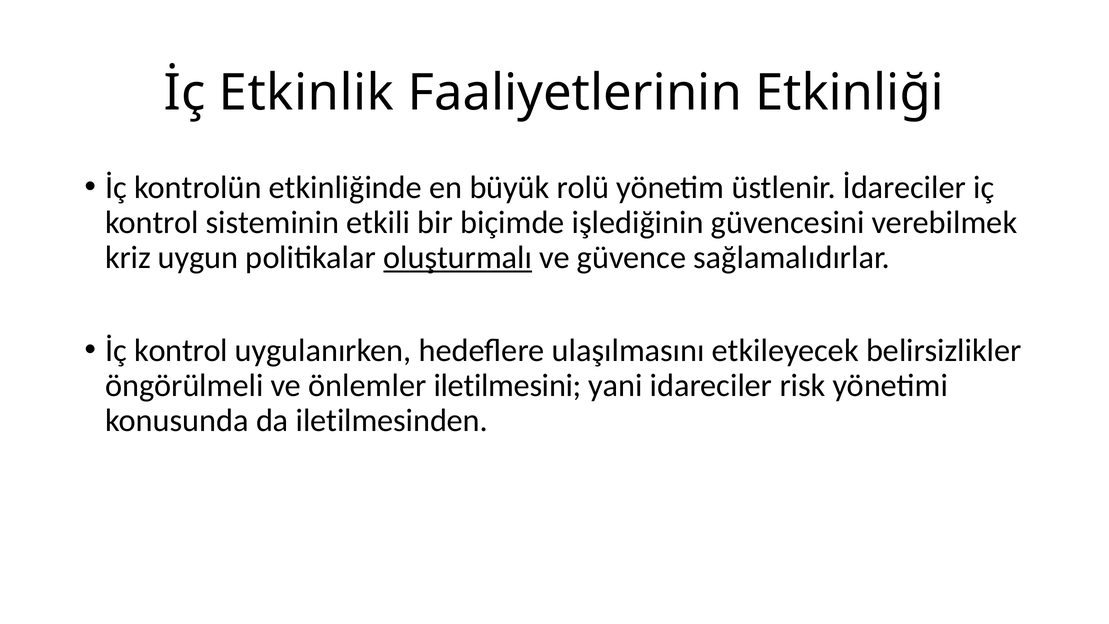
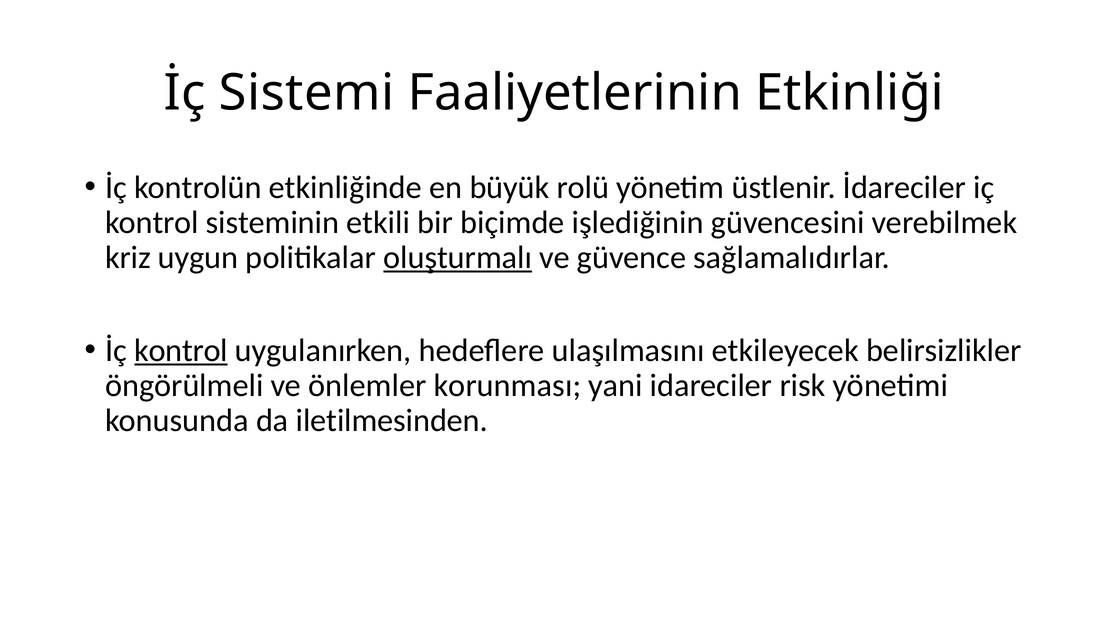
Etkinlik: Etkinlik -> Sistemi
kontrol at (181, 350) underline: none -> present
iletilmesini: iletilmesini -> korunması
